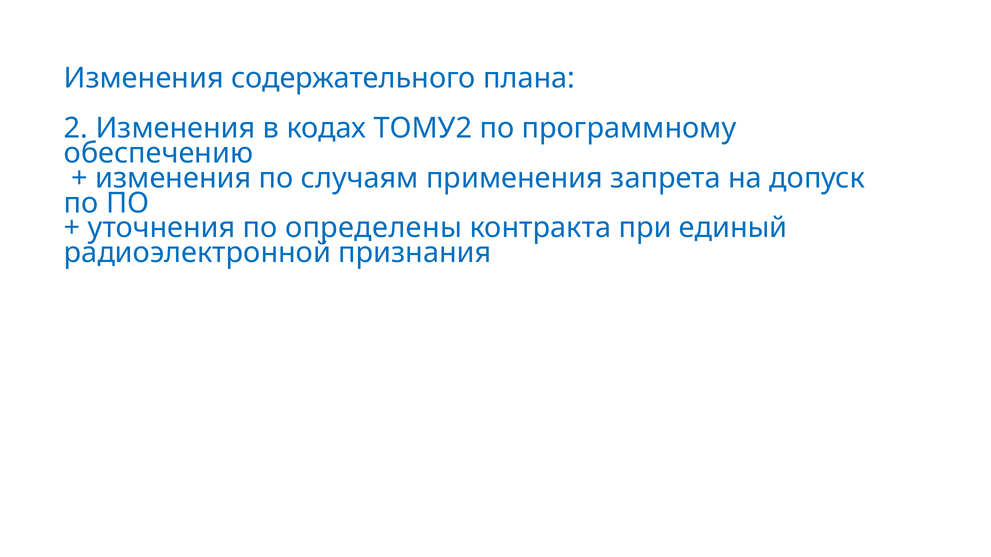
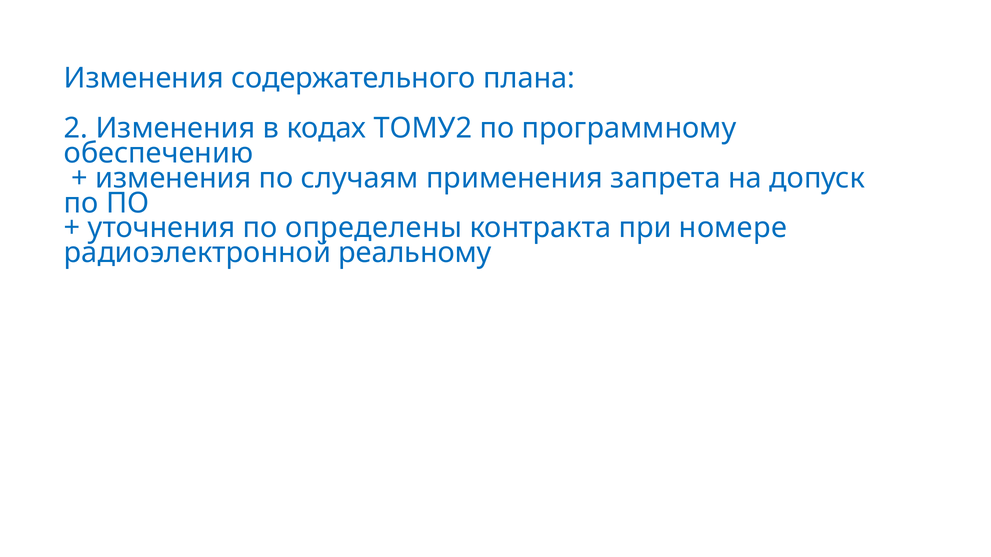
единый: единый -> номере
признания: признания -> реальному
